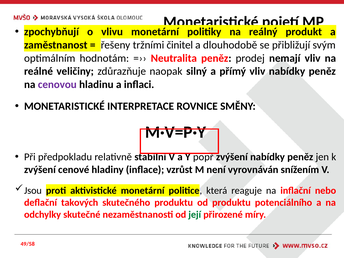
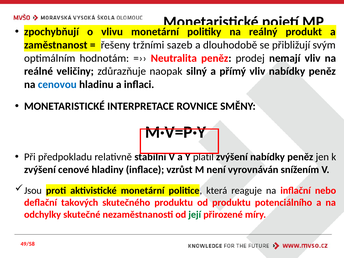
činitel: činitel -> sazeb
cenovou colour: purple -> blue
popř: popř -> platil
